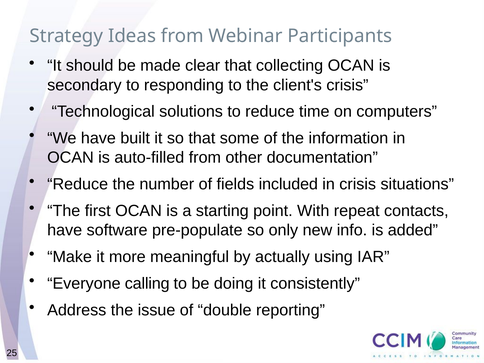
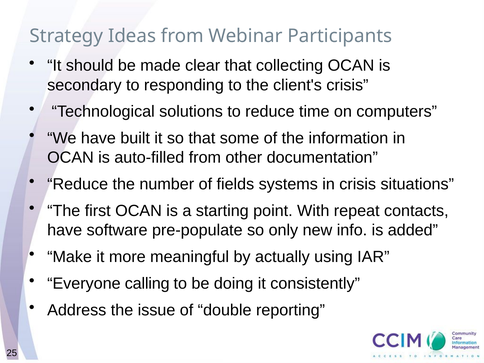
included: included -> systems
